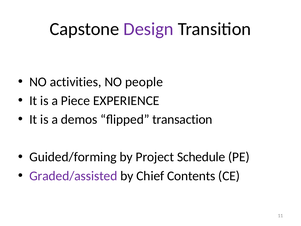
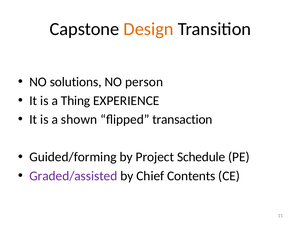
Design colour: purple -> orange
activities: activities -> solutions
people: people -> person
Piece: Piece -> Thing
demos: demos -> shown
